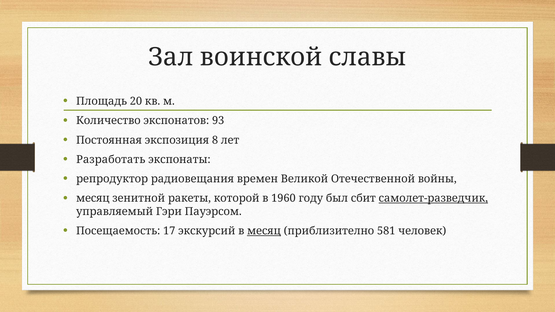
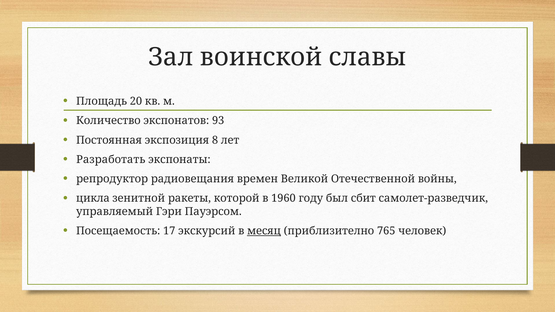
месяц at (93, 198): месяц -> цикла
самолет-разведчик underline: present -> none
581: 581 -> 765
